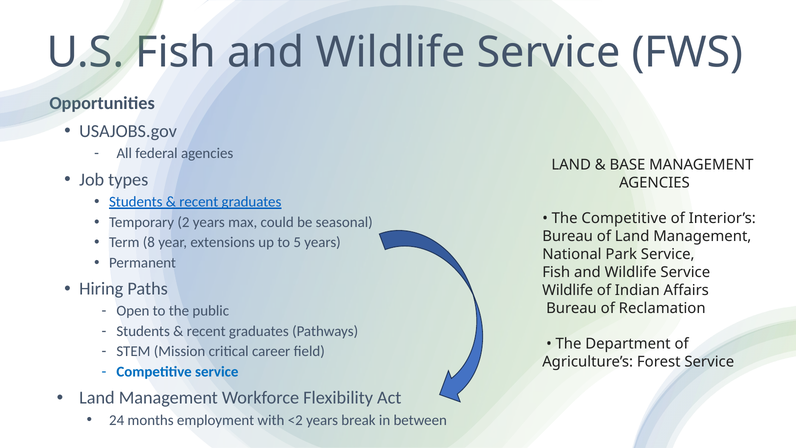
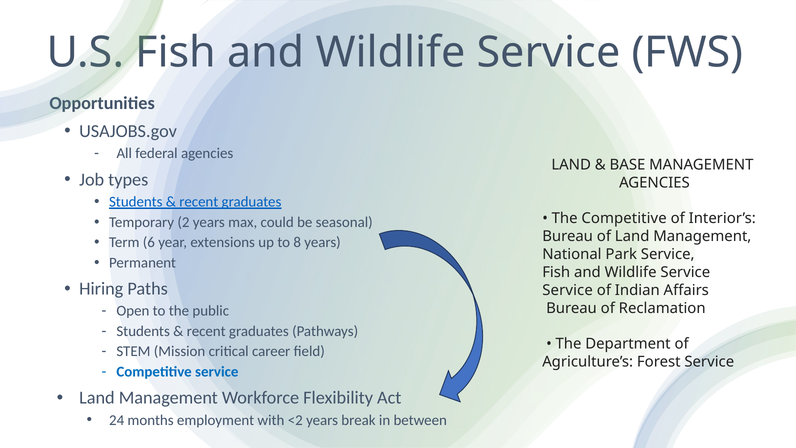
8: 8 -> 6
5: 5 -> 8
Wildlife at (568, 290): Wildlife -> Service
